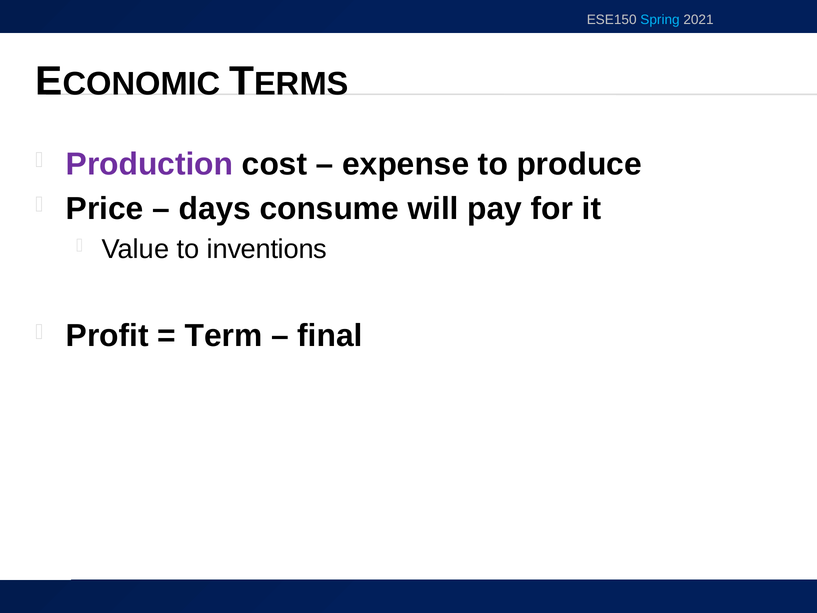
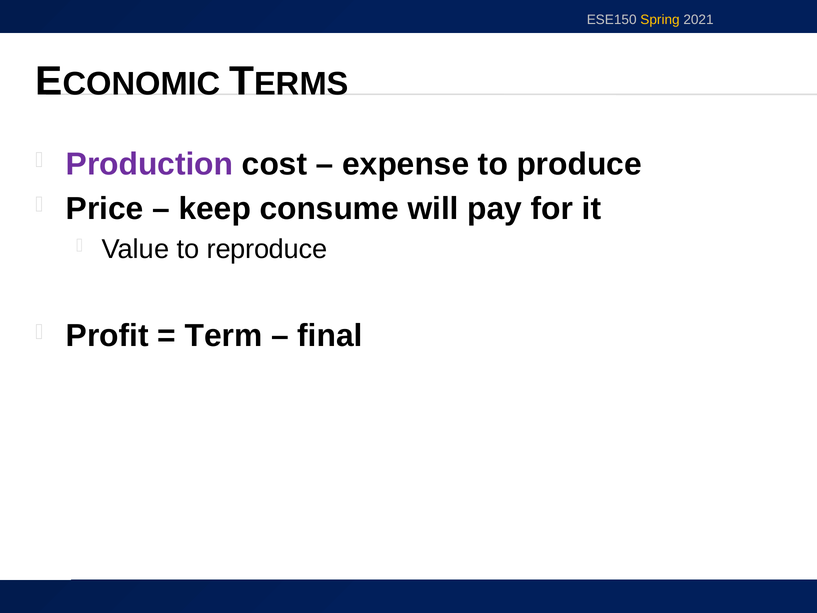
Spring colour: light blue -> yellow
days: days -> keep
inventions: inventions -> reproduce
